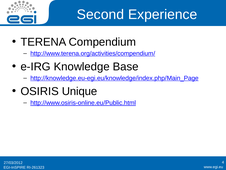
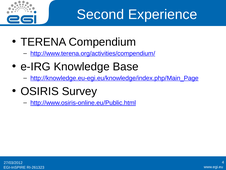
Unique: Unique -> Survey
